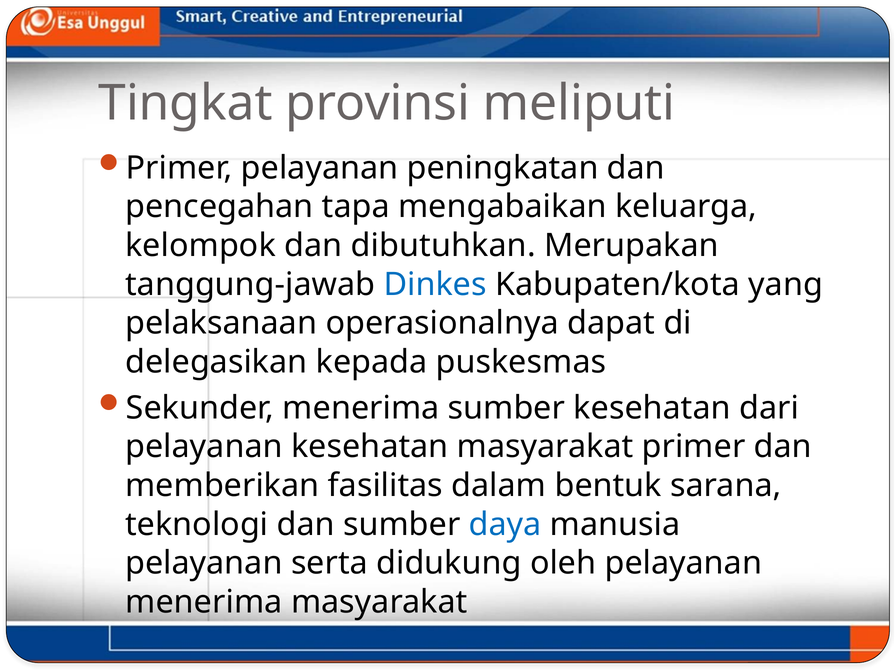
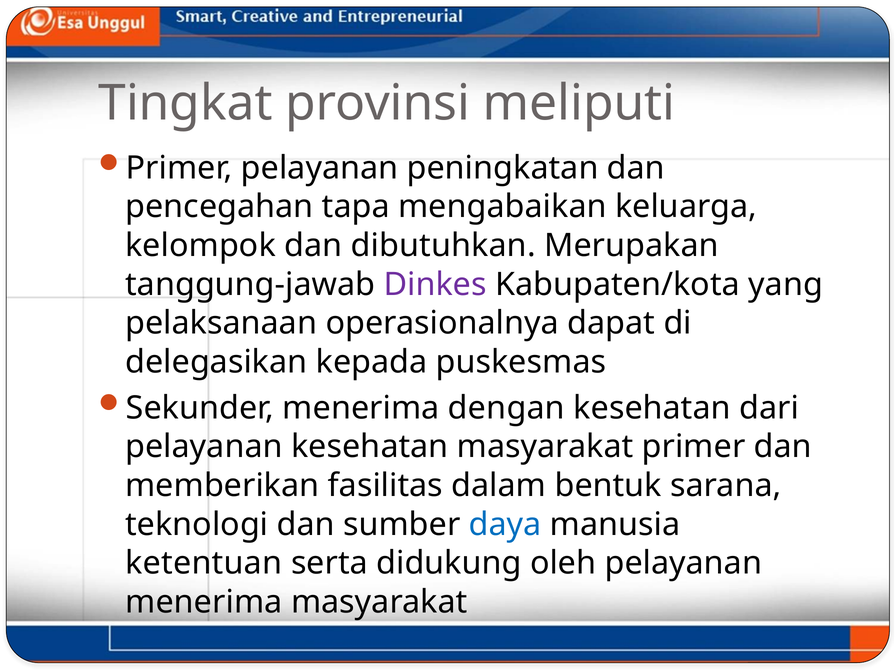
Dinkes colour: blue -> purple
menerima sumber: sumber -> dengan
pelayanan at (204, 563): pelayanan -> ketentuan
